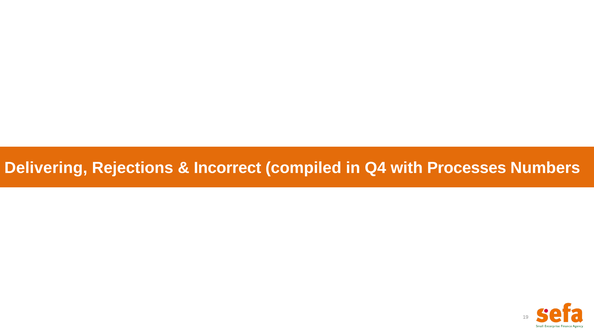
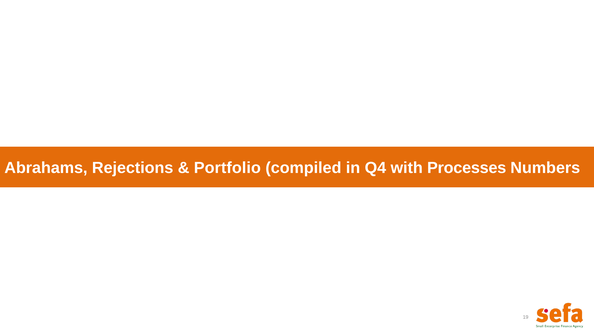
Delivering: Delivering -> Abrahams
Incorrect: Incorrect -> Portfolio
